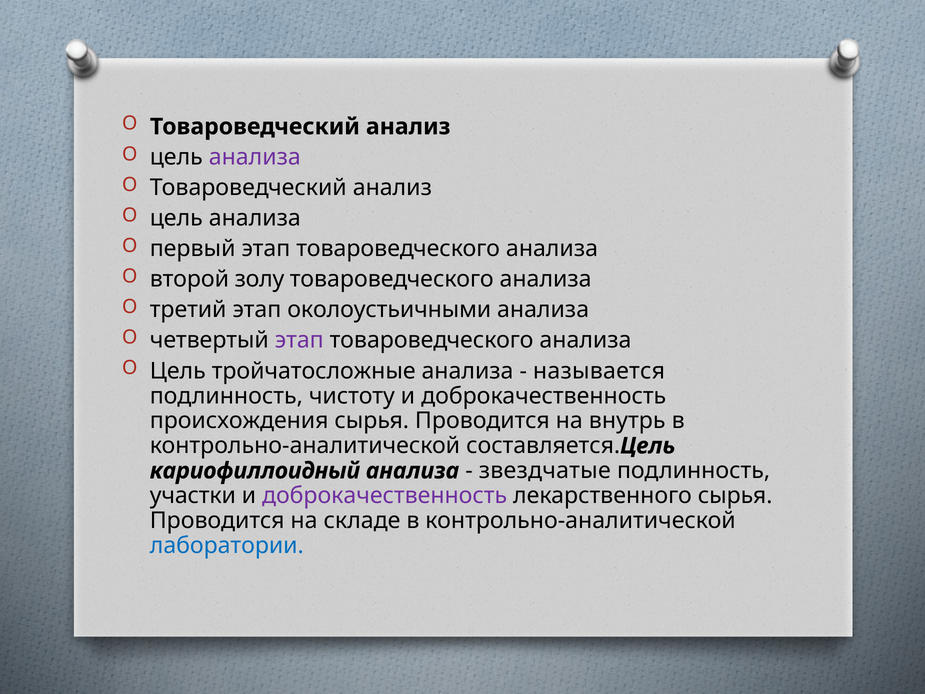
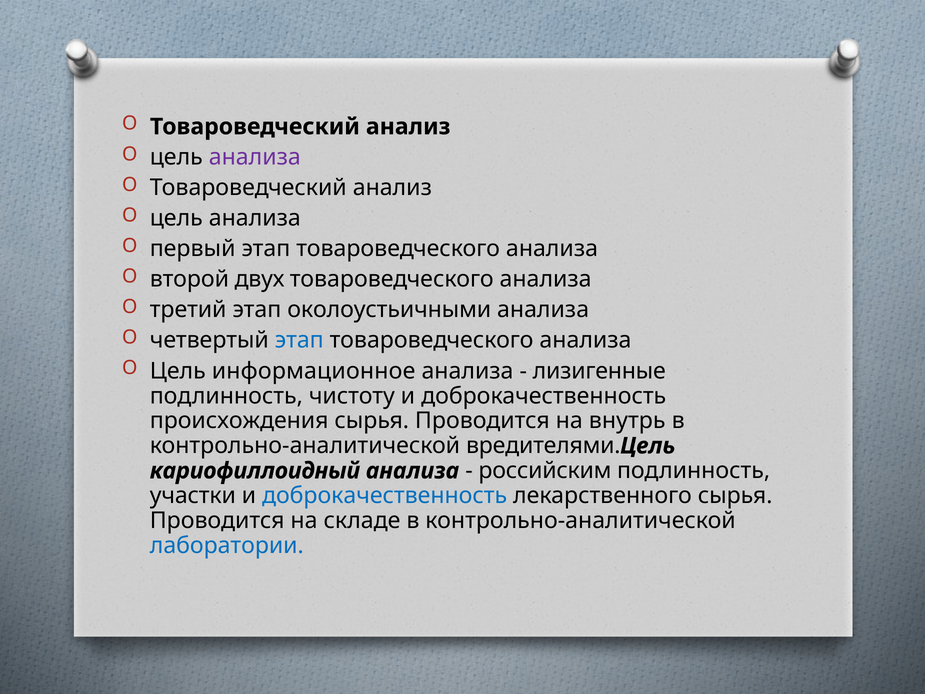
золу: золу -> двух
этап at (299, 340) colour: purple -> blue
тройчатосложные: тройчатосложные -> информационное
называется: называется -> лизигенные
составляется: составляется -> вредителями
звездчатые: звездчатые -> российским
доброкачественность at (385, 496) colour: purple -> blue
